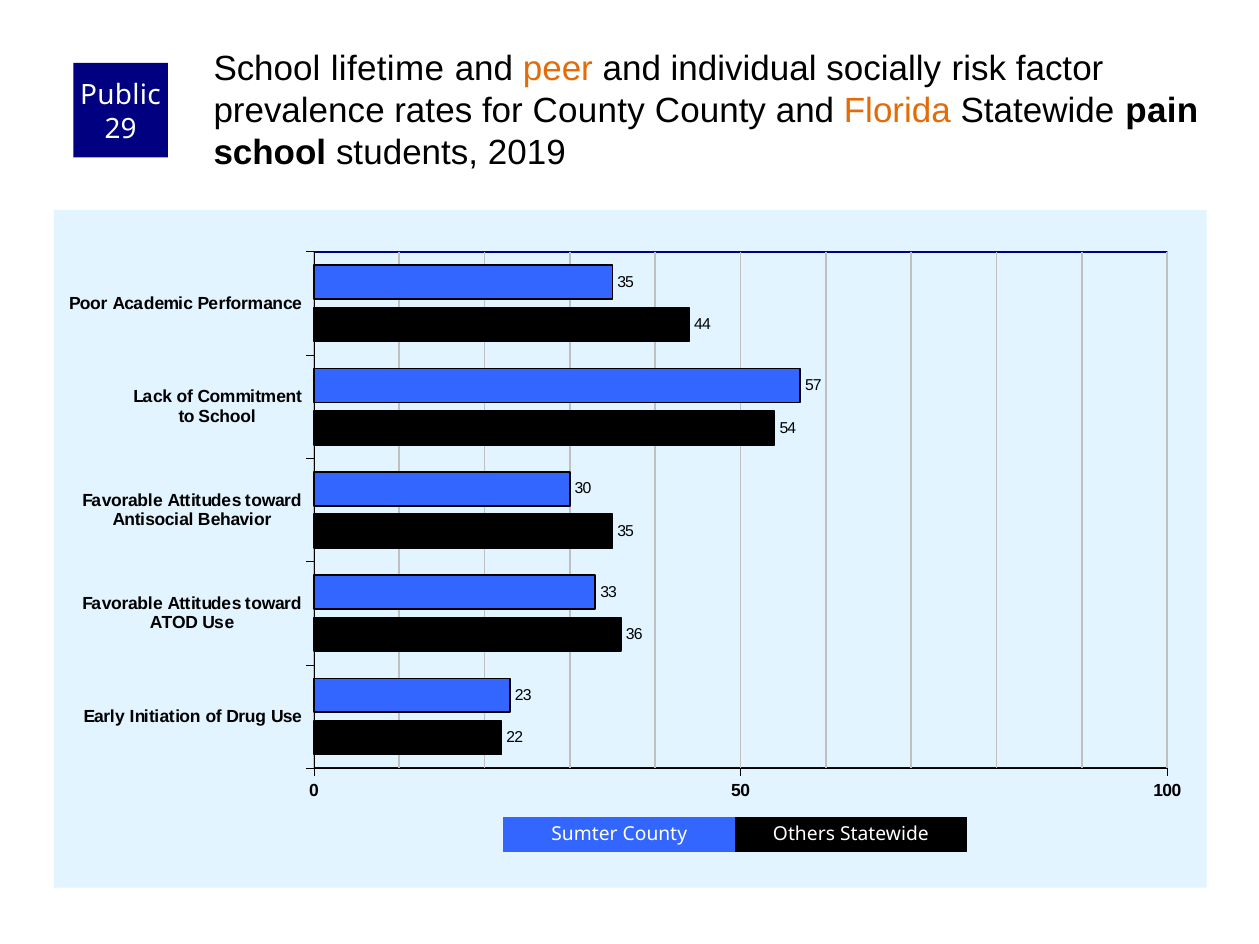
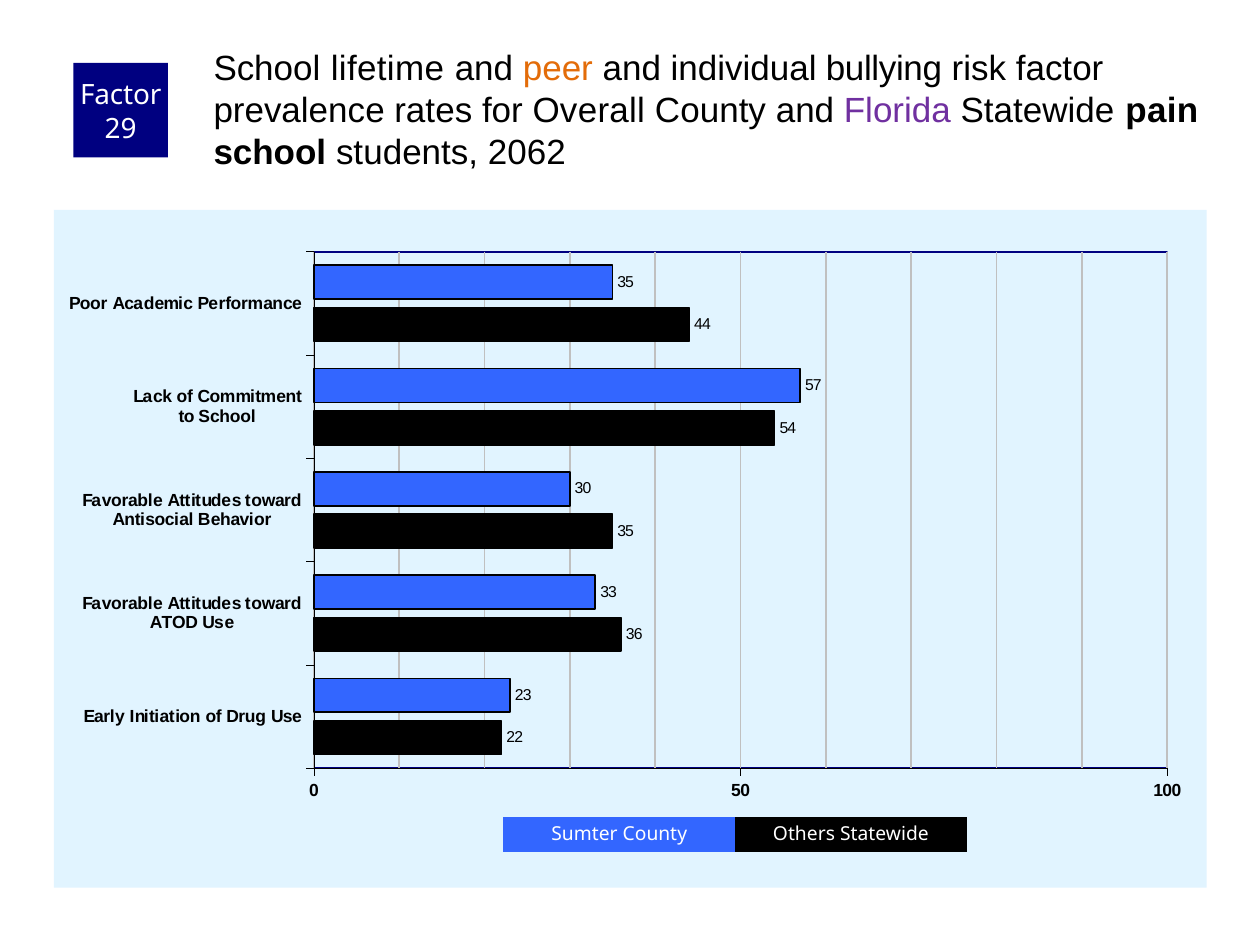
socially: socially -> bullying
Public at (121, 95): Public -> Factor
for County: County -> Overall
Florida colour: orange -> purple
2019: 2019 -> 2062
